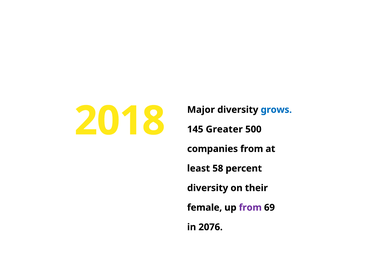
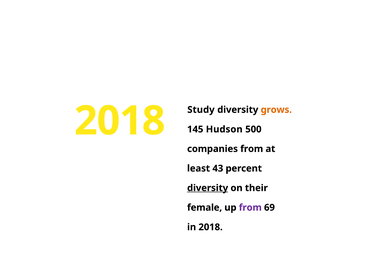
Major: Major -> Study
grows colour: blue -> orange
Greater: Greater -> Hudson
58: 58 -> 43
diversity at (208, 188) underline: none -> present
in 2076: 2076 -> 2018
